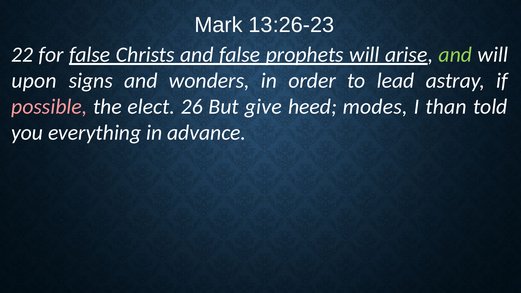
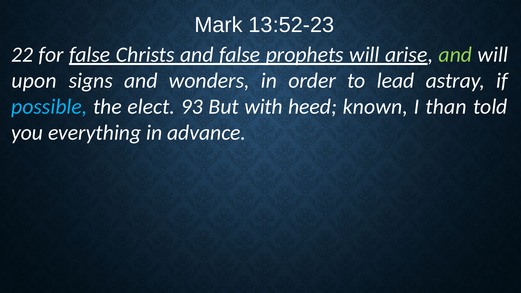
13:26-23: 13:26-23 -> 13:52-23
possible colour: pink -> light blue
26: 26 -> 93
give: give -> with
modes: modes -> known
